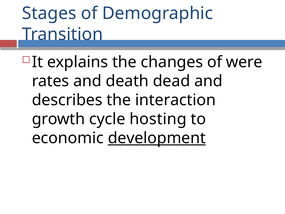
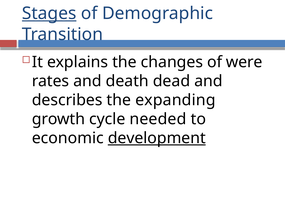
Stages underline: none -> present
interaction: interaction -> expanding
hosting: hosting -> needed
